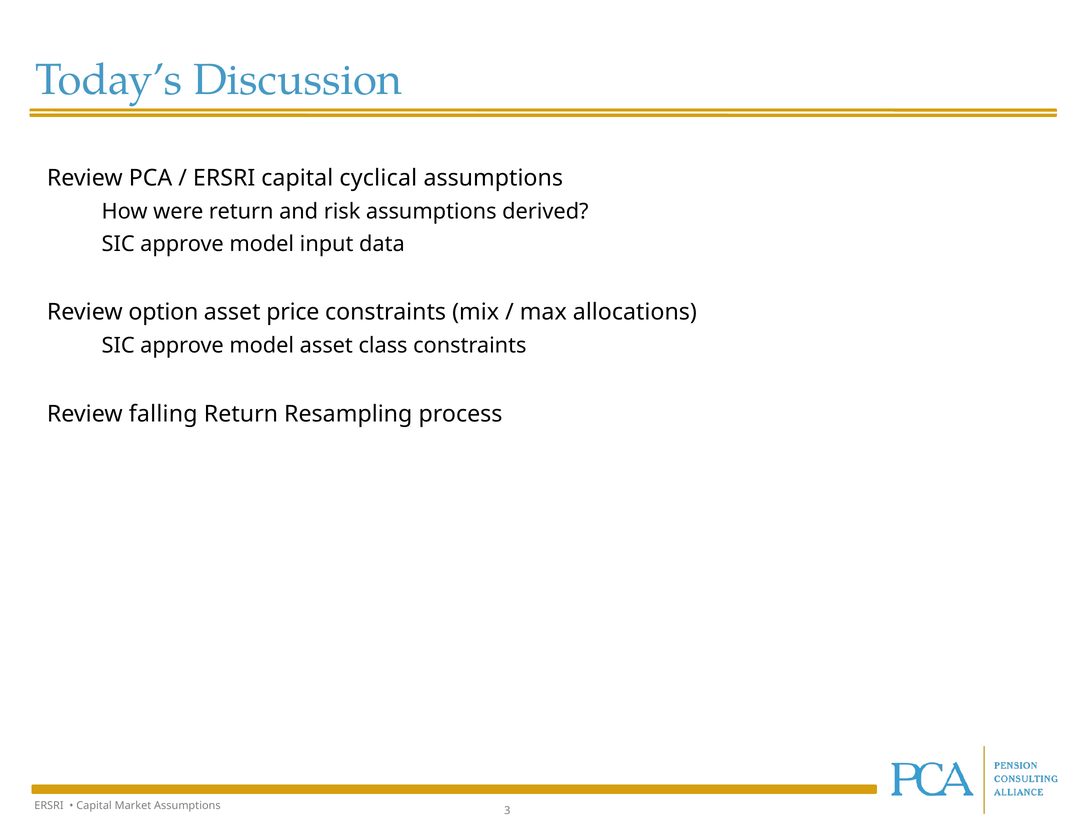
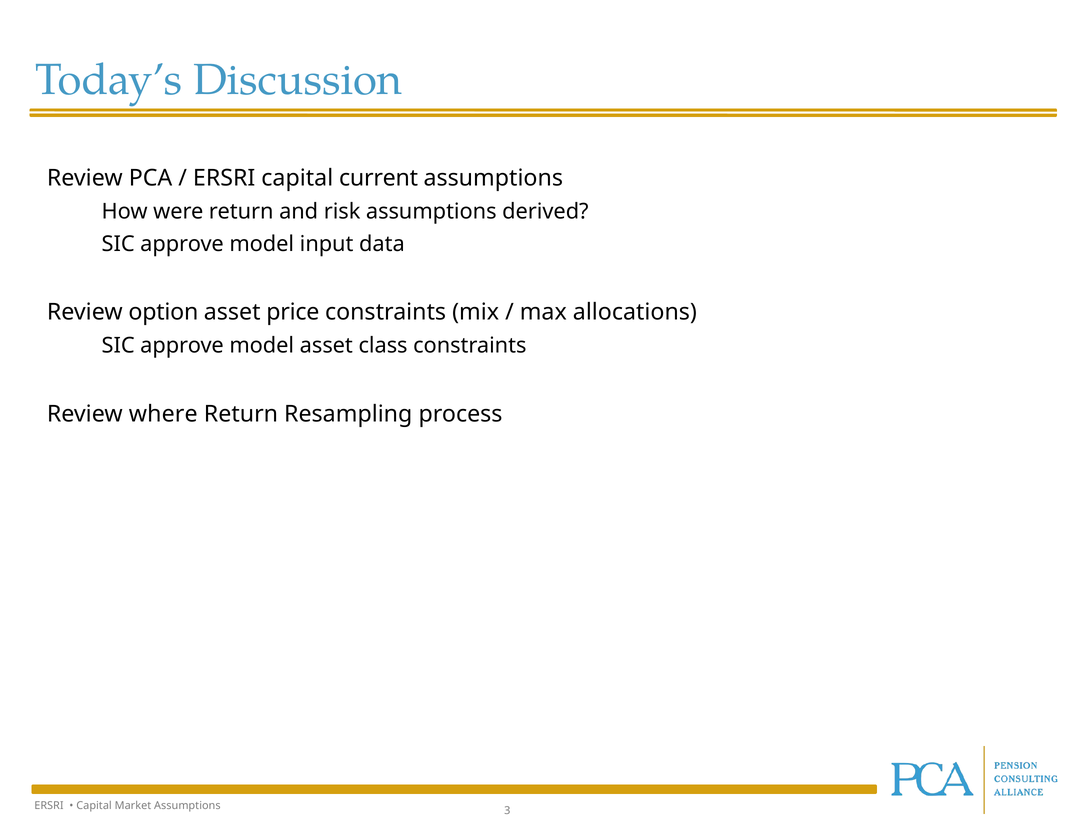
cyclical: cyclical -> current
falling: falling -> where
